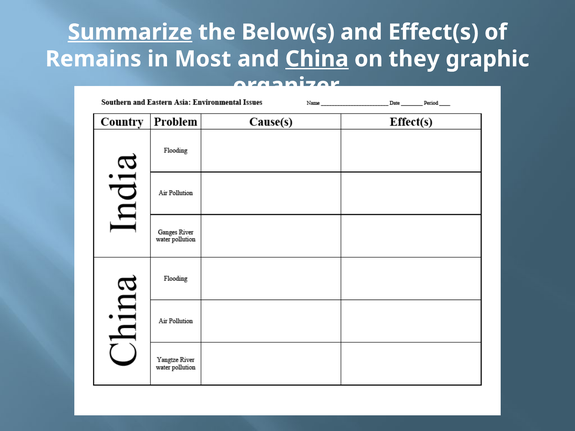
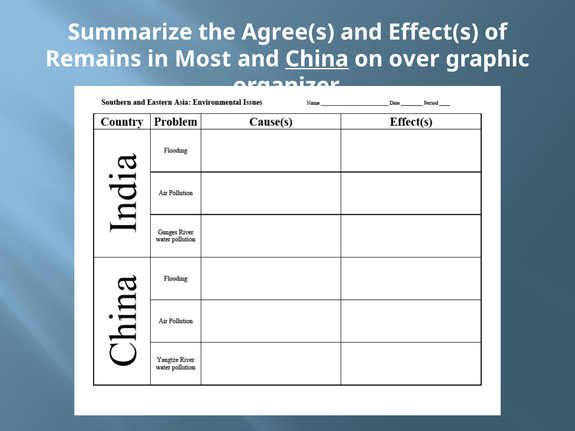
Summarize underline: present -> none
Below(s: Below(s -> Agree(s
they: they -> over
